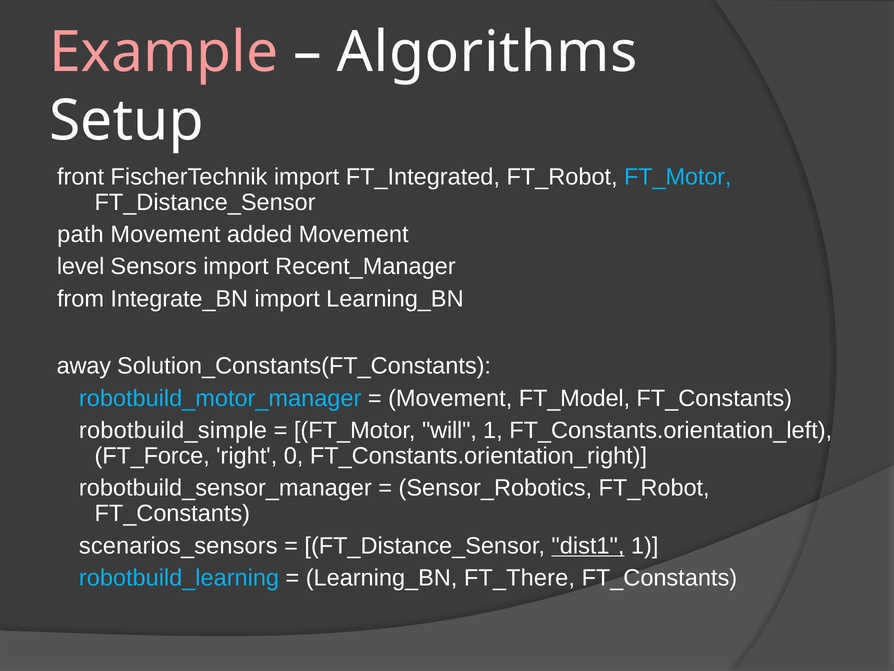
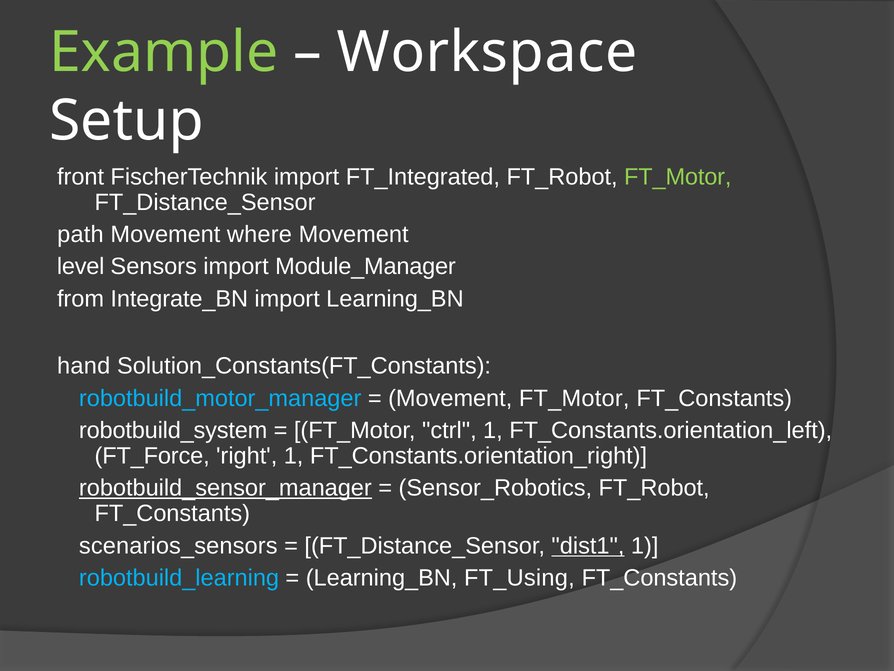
Example colour: pink -> light green
Algorithms: Algorithms -> Workspace
FT_Motor at (678, 177) colour: light blue -> light green
added: added -> where
Recent_Manager: Recent_Manager -> Module_Manager
away: away -> hand
Movement FT_Model: FT_Model -> FT_Motor
robotbuild_simple: robotbuild_simple -> robotbuild_system
will: will -> ctrl
right 0: 0 -> 1
robotbuild_sensor_manager underline: none -> present
FT_There: FT_There -> FT_Using
